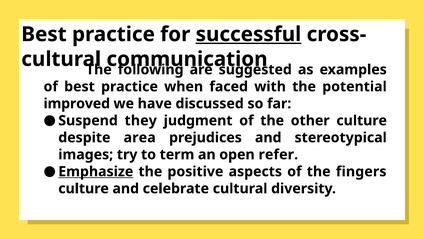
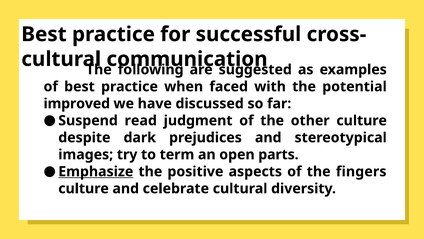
successful underline: present -> none
they: they -> read
area: area -> dark
refer: refer -> parts
